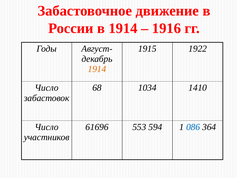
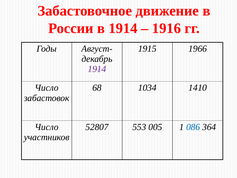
1922: 1922 -> 1966
1914 at (97, 69) colour: orange -> purple
61696: 61696 -> 52807
594: 594 -> 005
